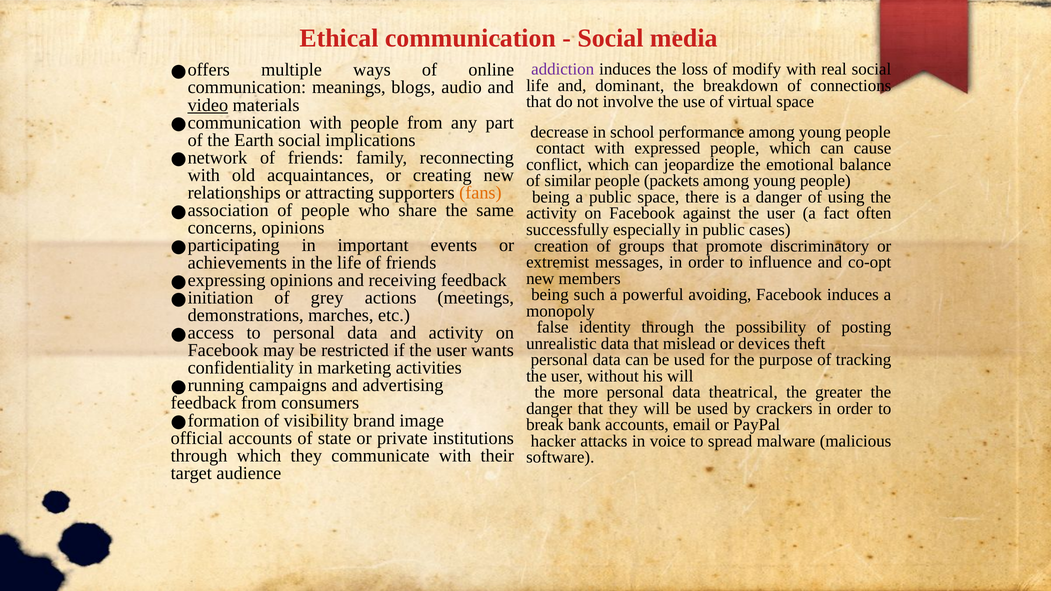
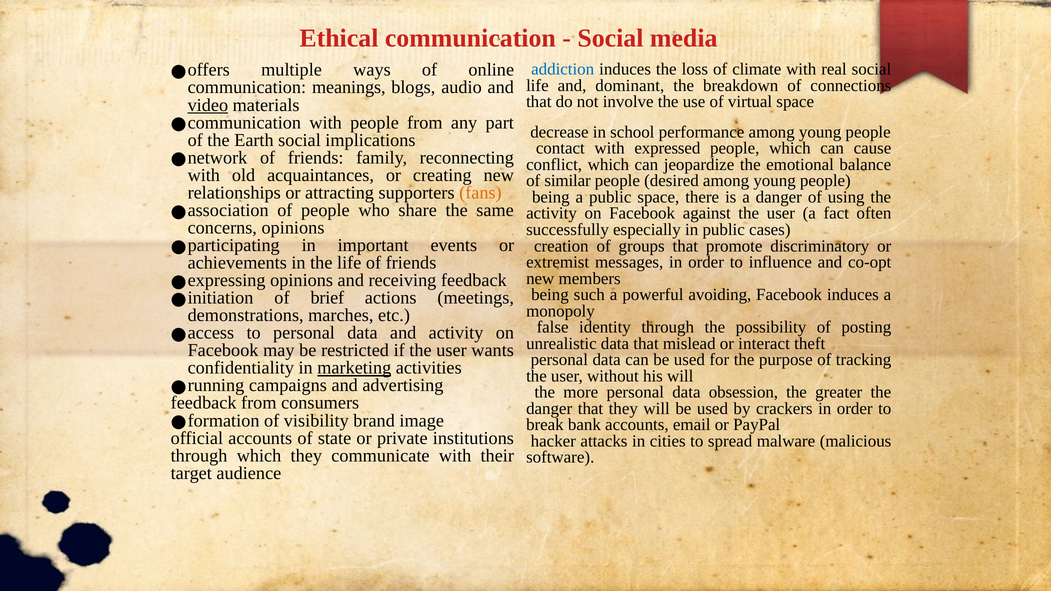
addiction colour: purple -> blue
modify: modify -> climate
packets: packets -> desired
grey: grey -> brief
devices: devices -> interact
marketing underline: none -> present
theatrical: theatrical -> obsession
voice: voice -> cities
